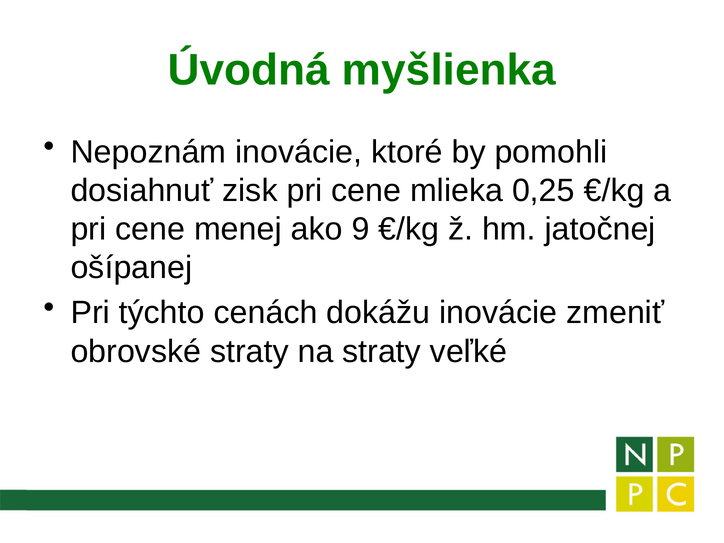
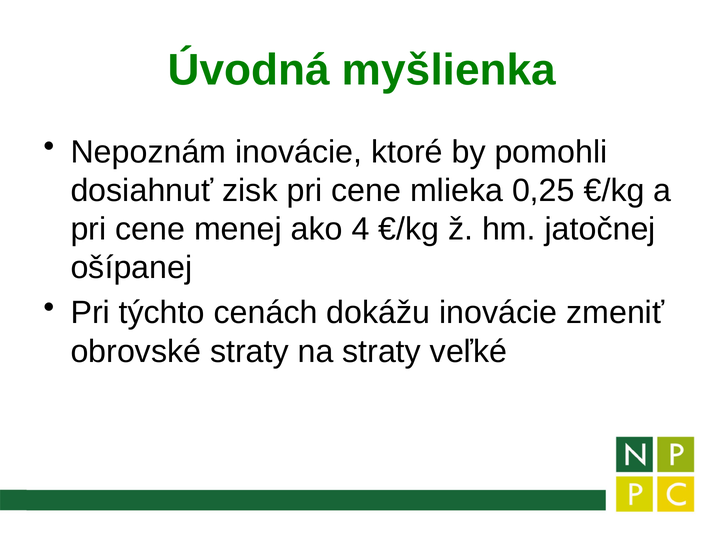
9: 9 -> 4
